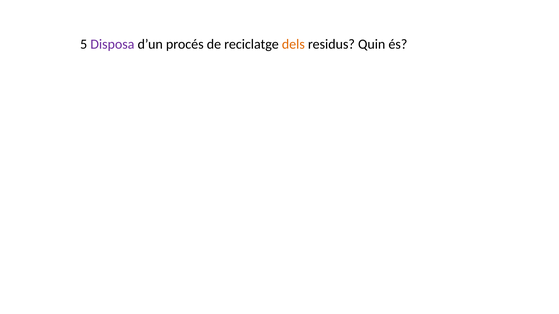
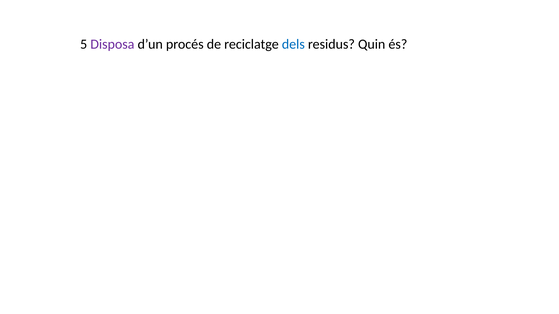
dels colour: orange -> blue
